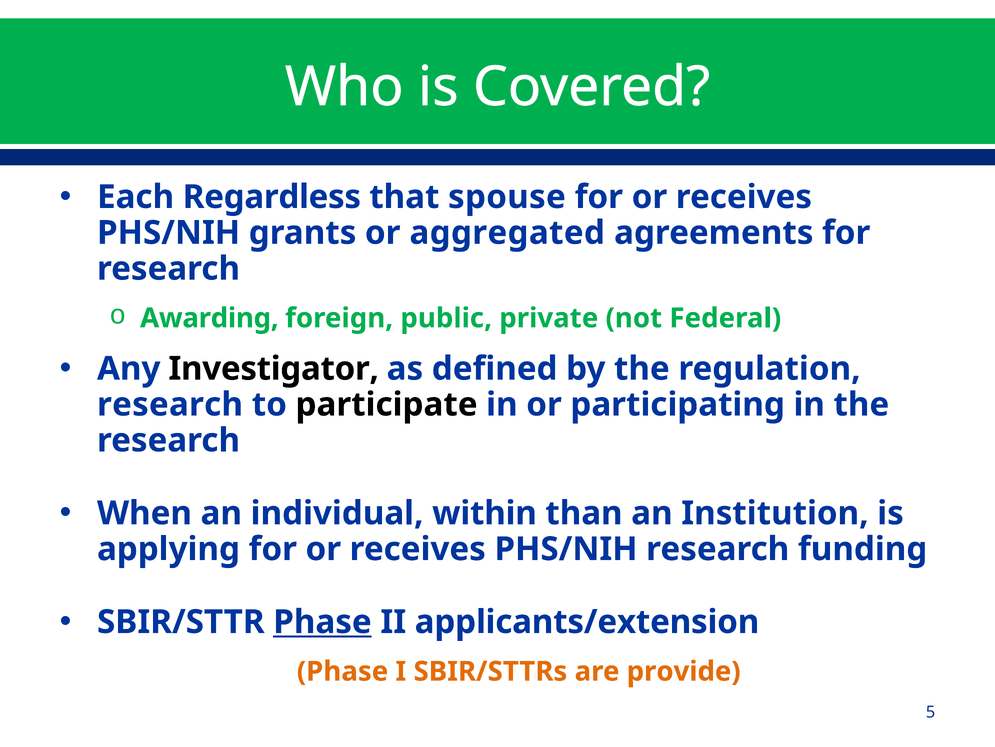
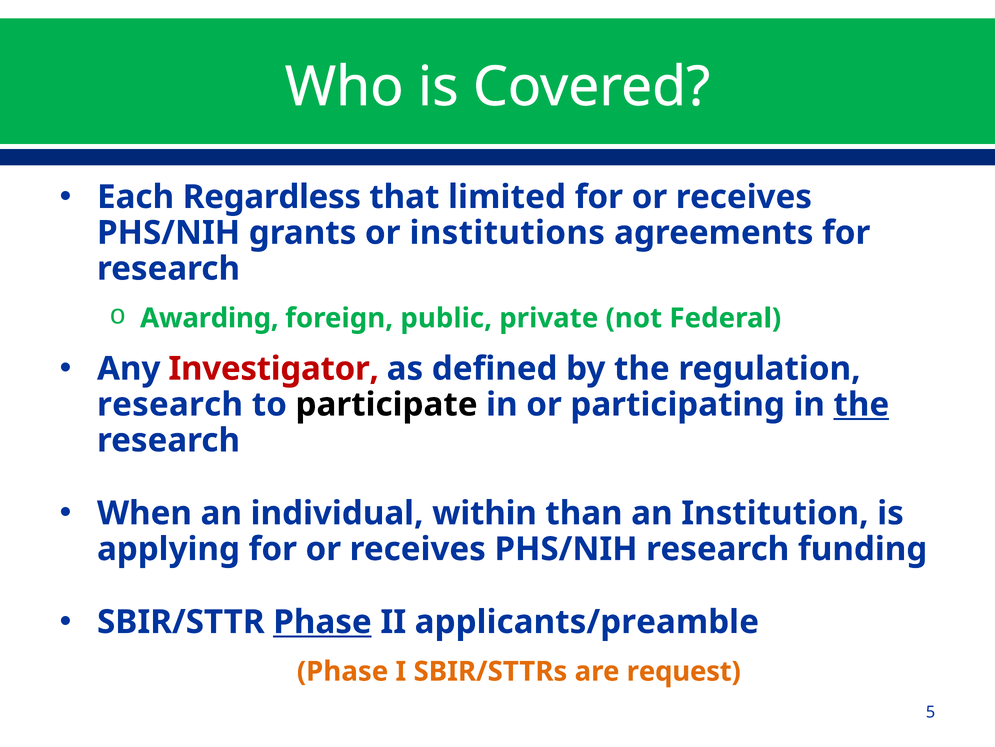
spouse: spouse -> limited
aggregated: aggregated -> institutions
Investigator colour: black -> red
the at (861, 404) underline: none -> present
applicants/extension: applicants/extension -> applicants/preamble
provide: provide -> request
